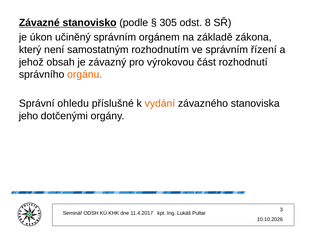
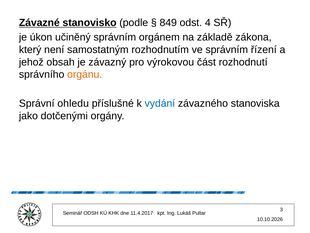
305: 305 -> 849
8: 8 -> 4
vydání colour: orange -> blue
jeho: jeho -> jako
